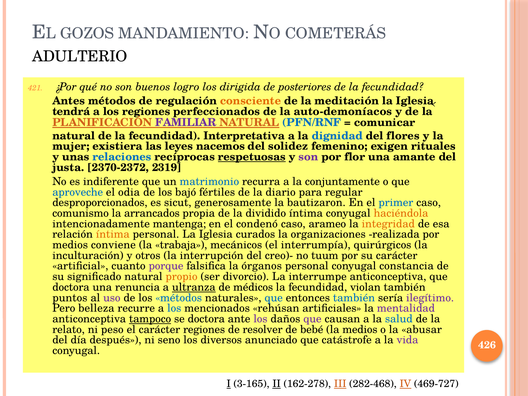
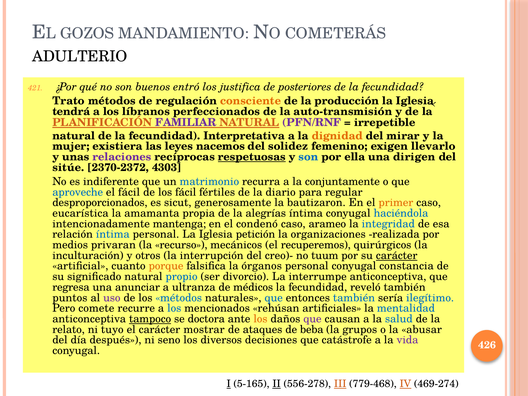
logro: logro -> entró
dirigida: dirigida -> justifica
Antes: Antes -> Trato
meditación: meditación -> producción
los regiones: regiones -> líbranos
auto-demoníacos: auto-demoníacos -> auto-transmisión
PFN/RNF colour: blue -> purple
comunicar: comunicar -> irrepetible
dignidad colour: blue -> orange
flores: flores -> mirar
rituales: rituales -> llevarlo
relaciones colour: blue -> purple
son at (308, 157) colour: purple -> blue
flor: flor -> ella
amante: amante -> dirigen
justa: justa -> sitúe
2319: 2319 -> 4303
el odia: odia -> fácil
los bajó: bajó -> fácil
primer colour: blue -> orange
comunismo: comunismo -> eucarística
arrancados: arrancados -> amamanta
dividido: dividido -> alegrías
haciéndola colour: orange -> blue
integridad colour: orange -> blue
íntima at (113, 234) colour: orange -> blue
curados: curados -> petición
conviene: conviene -> privaran
trabaja: trabaja -> recurso
interrumpía: interrumpía -> recuperemos
carácter at (397, 255) underline: none -> present
porque colour: purple -> orange
propio colour: orange -> blue
doctora at (71, 287): doctora -> regresa
renuncia: renuncia -> anunciar
ultranza underline: present -> none
violan: violan -> reveló
ilegítimo colour: purple -> blue
belleza: belleza -> comete
mentalidad colour: purple -> blue
los at (260, 319) colour: purple -> orange
peso: peso -> tuyo
carácter regiones: regiones -> mostrar
resolver: resolver -> ataques
bebé: bebé -> beba
la medios: medios -> grupos
anunciado: anunciado -> decisiones
3-165: 3-165 -> 5-165
162-278: 162-278 -> 556-278
282-468: 282-468 -> 779-468
469-727: 469-727 -> 469-274
